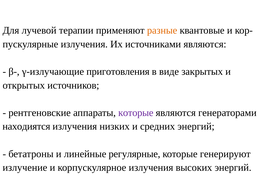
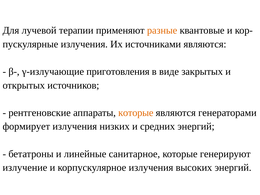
которые at (136, 113) colour: purple -> orange
находиятся: находиятся -> формирует
регулярные: регулярные -> санитарное
